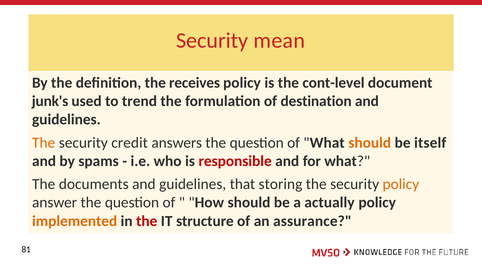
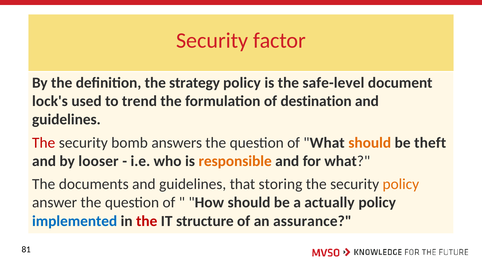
mean: mean -> factor
receives: receives -> strategy
cont-level: cont-level -> safe-level
junk's: junk's -> lock's
The at (44, 143) colour: orange -> red
credit: credit -> bomb
itself: itself -> theft
spams: spams -> looser
responsible colour: red -> orange
implemented colour: orange -> blue
